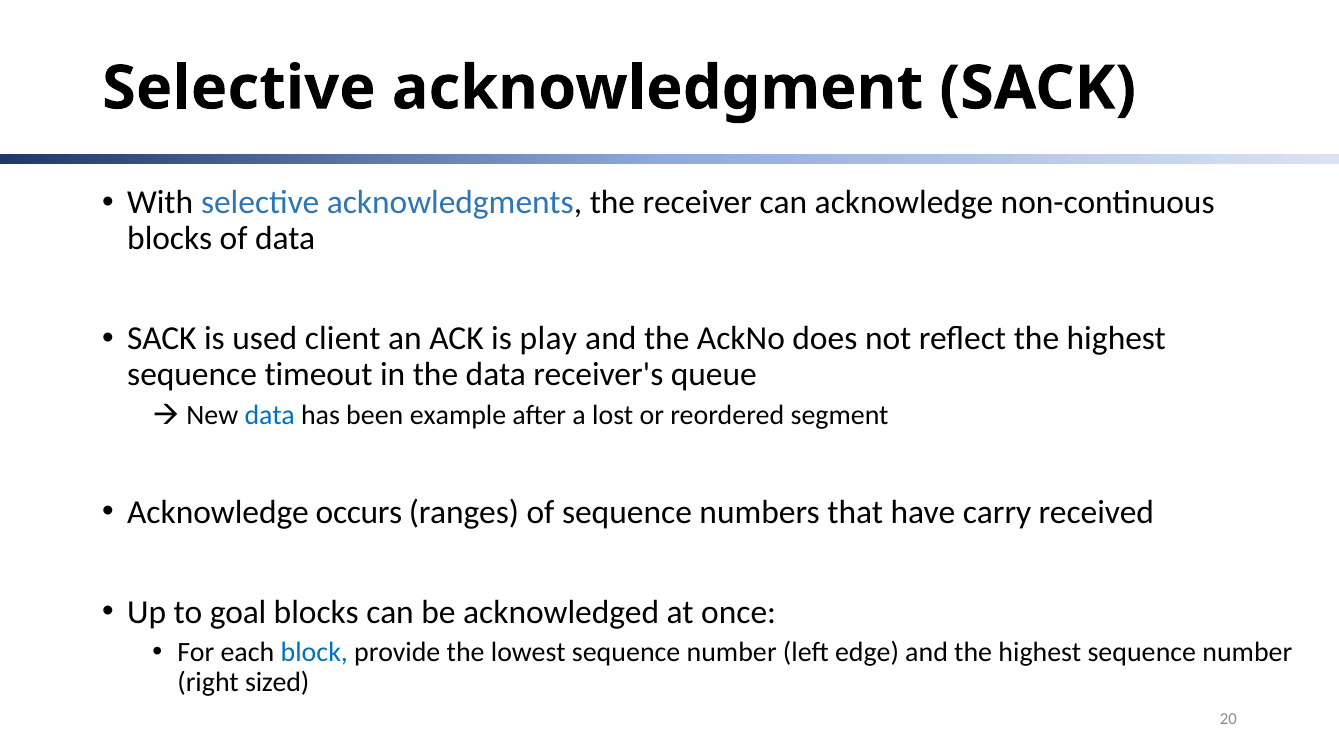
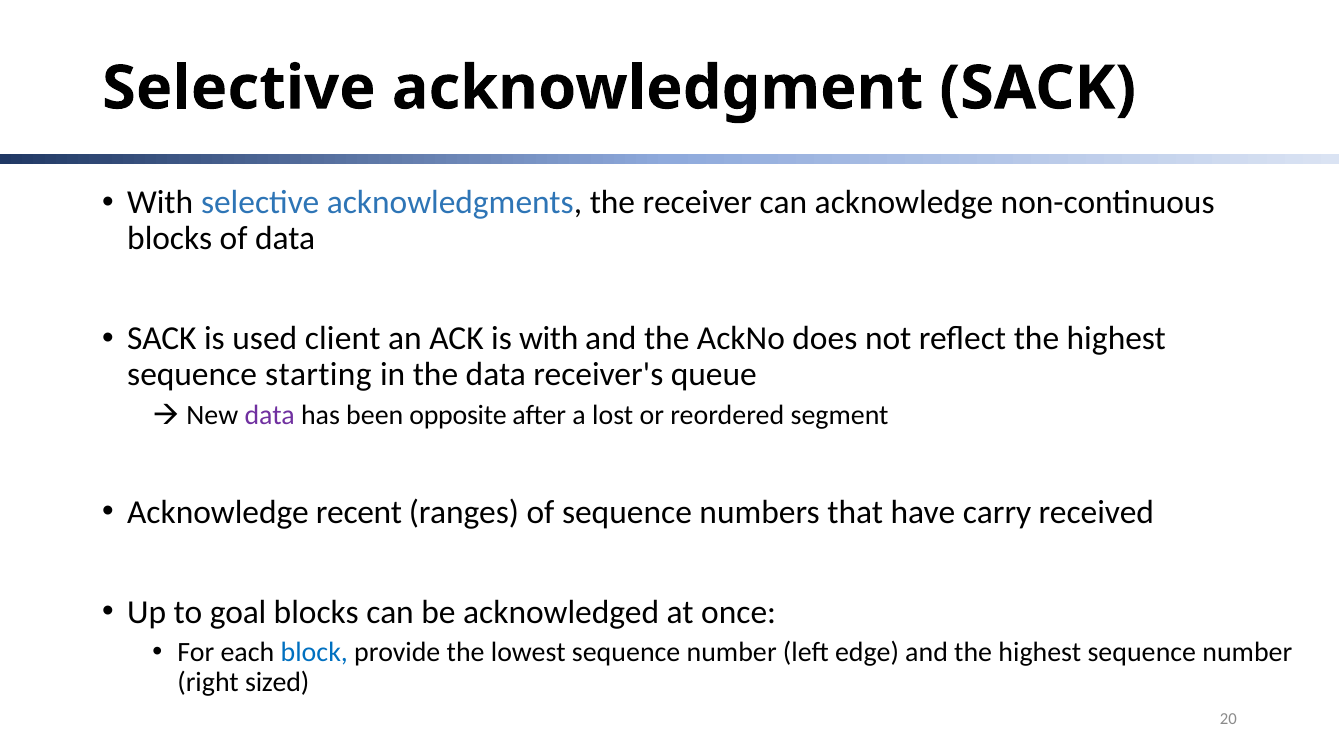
is play: play -> with
timeout: timeout -> starting
data at (270, 415) colour: blue -> purple
example: example -> opposite
occurs: occurs -> recent
